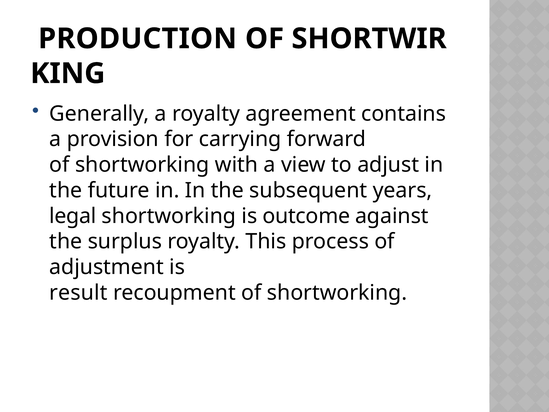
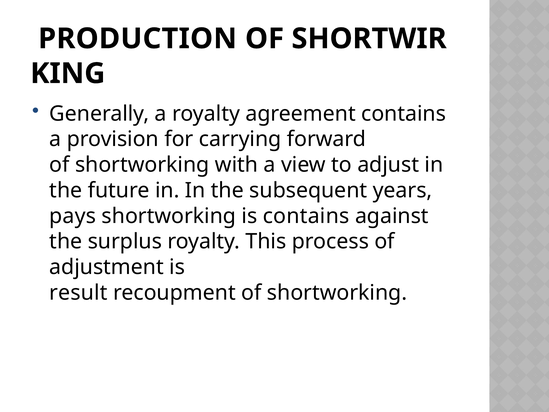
legal: legal -> pays
is outcome: outcome -> contains
